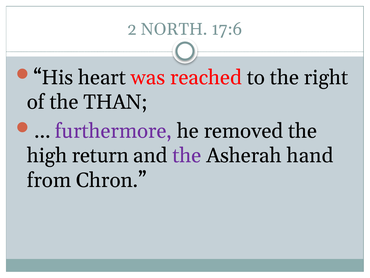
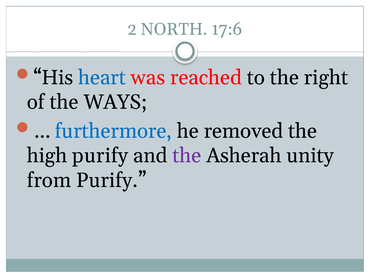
heart colour: black -> blue
THAN: THAN -> WAYS
furthermore colour: purple -> blue
high return: return -> purify
hand: hand -> unity
from Chron: Chron -> Purify
